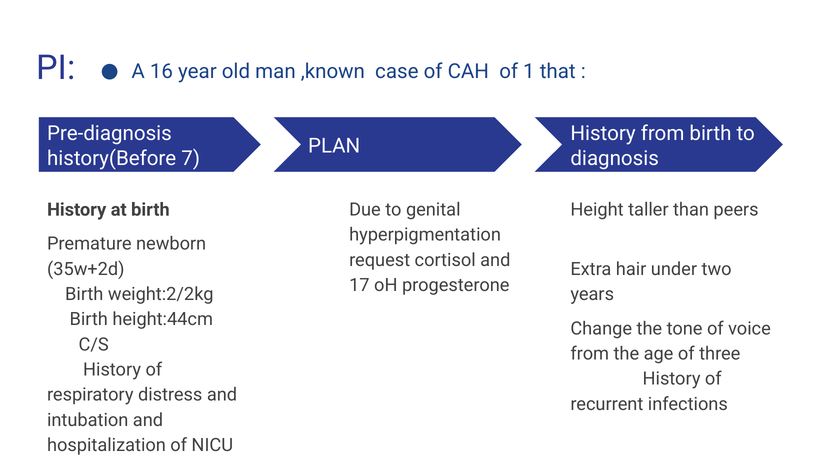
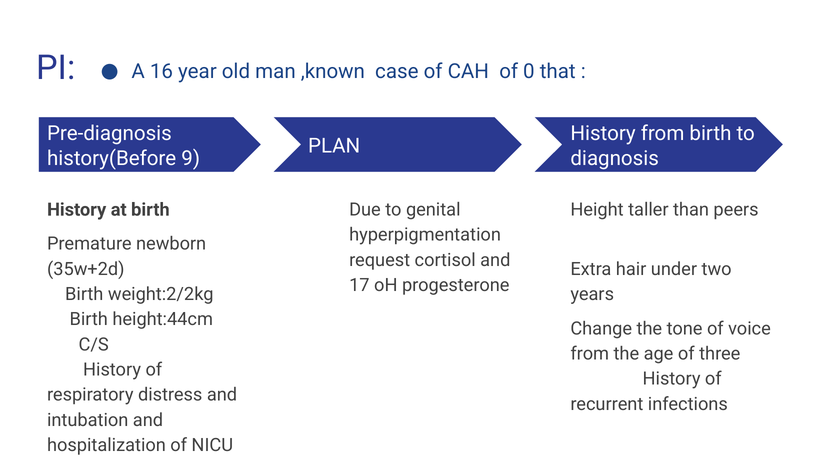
1: 1 -> 0
7: 7 -> 9
